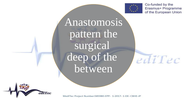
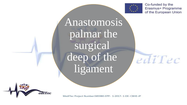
pattern: pattern -> palmar
between: between -> ligament
